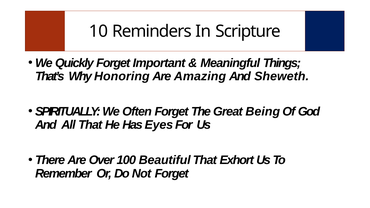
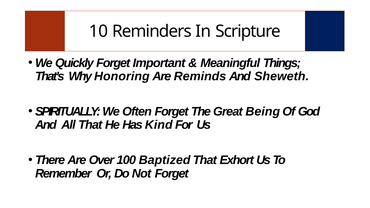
Amazing: Amazing -> Reminds
Eyes: Eyes -> Kind
Beautiful: Beautiful -> Baptized
